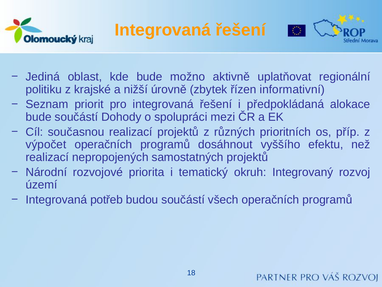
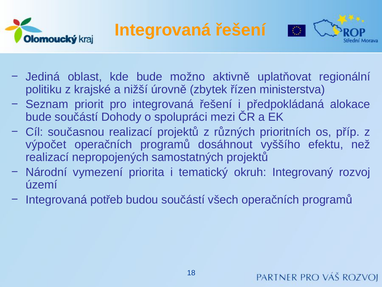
informativní: informativní -> ministerstva
rozvojové: rozvojové -> vymezení
